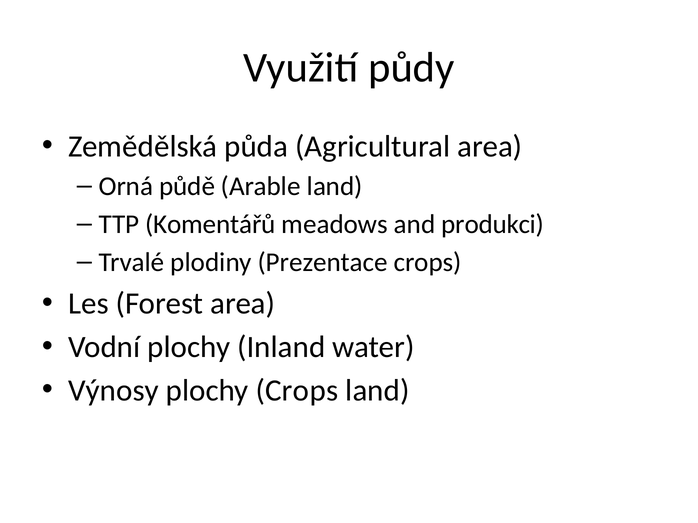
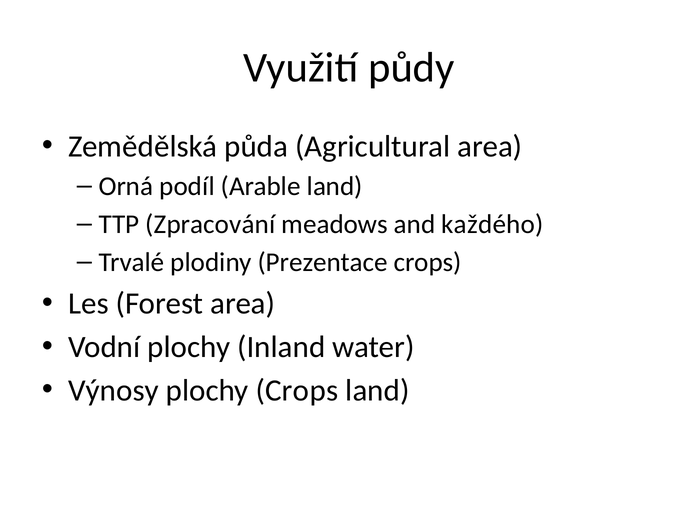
půdě: půdě -> podíl
Komentářů: Komentářů -> Zpracování
produkci: produkci -> každého
